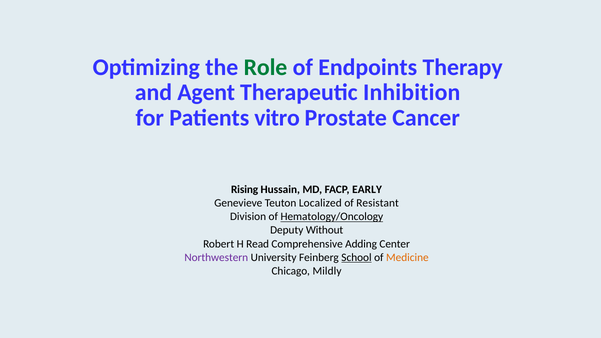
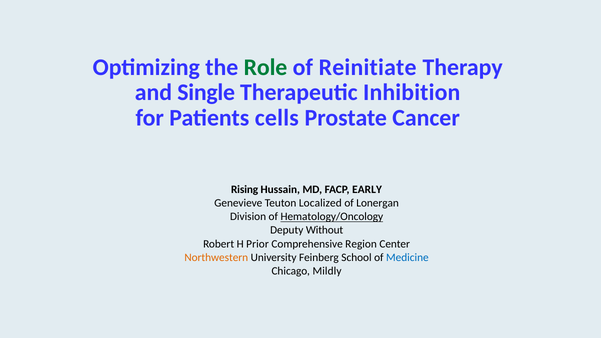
Endpoints: Endpoints -> Reinitiate
Agent: Agent -> Single
vitro: vitro -> cells
Resistant: Resistant -> Lonergan
Read: Read -> Prior
Adding: Adding -> Region
Northwestern colour: purple -> orange
School underline: present -> none
Medicine colour: orange -> blue
